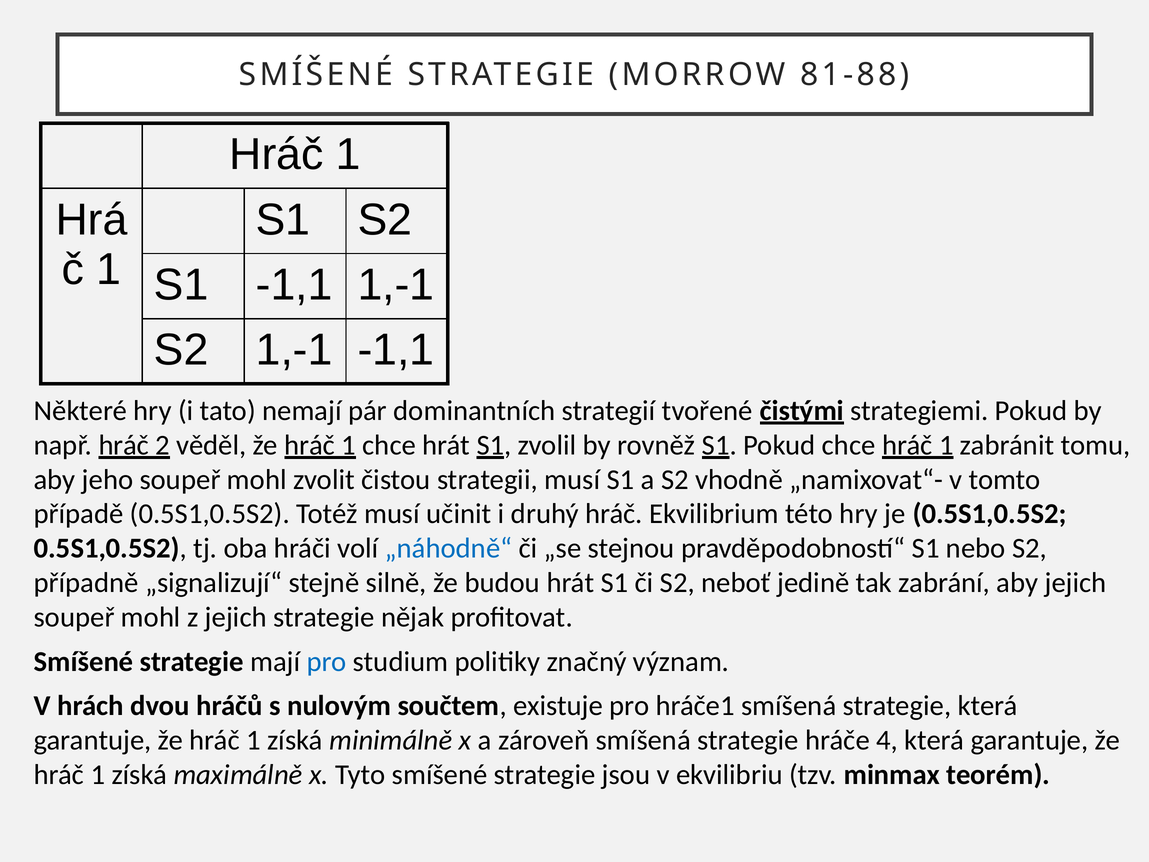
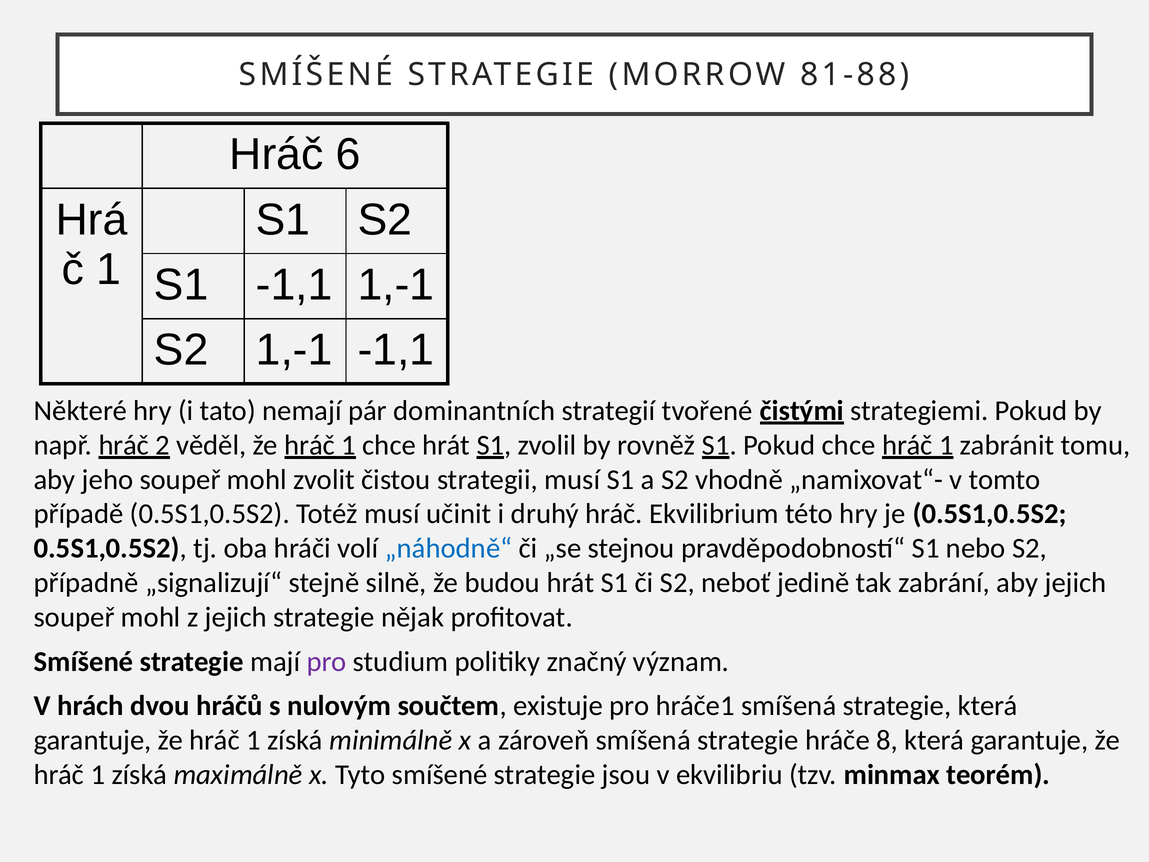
1 at (348, 155): 1 -> 6
pro at (327, 661) colour: blue -> purple
4: 4 -> 8
